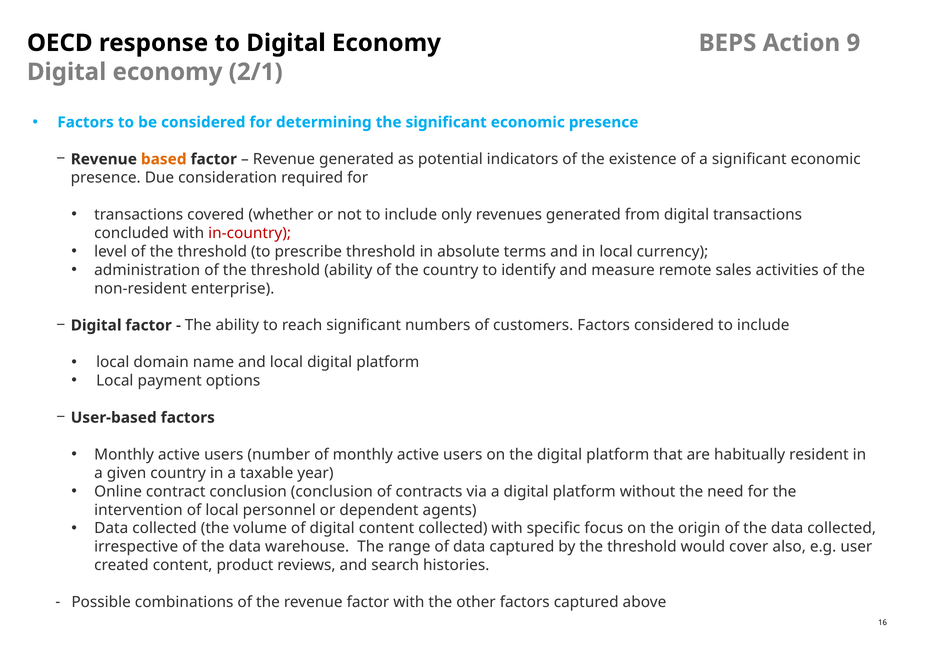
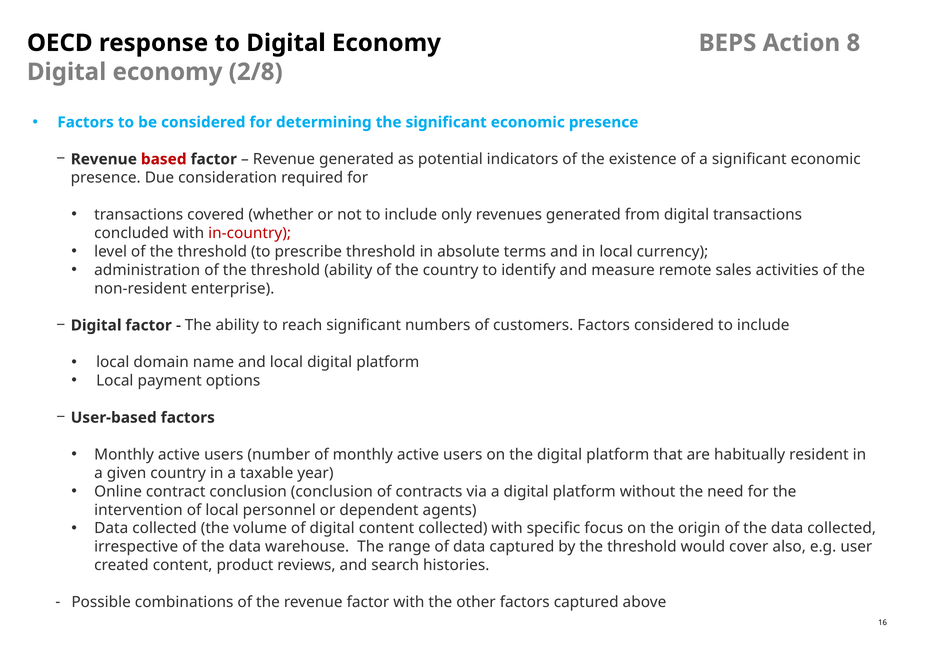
9: 9 -> 8
2/1: 2/1 -> 2/8
based colour: orange -> red
